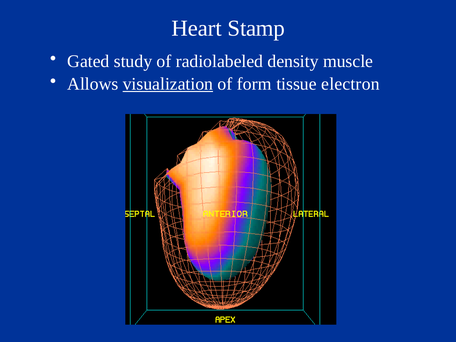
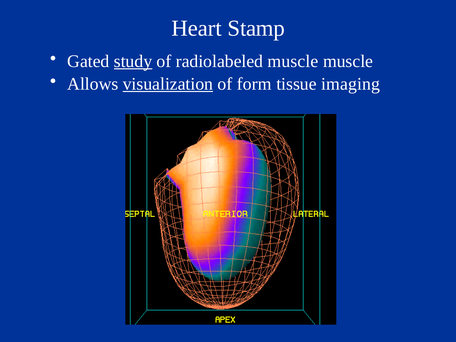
study underline: none -> present
radiolabeled density: density -> muscle
electron: electron -> imaging
